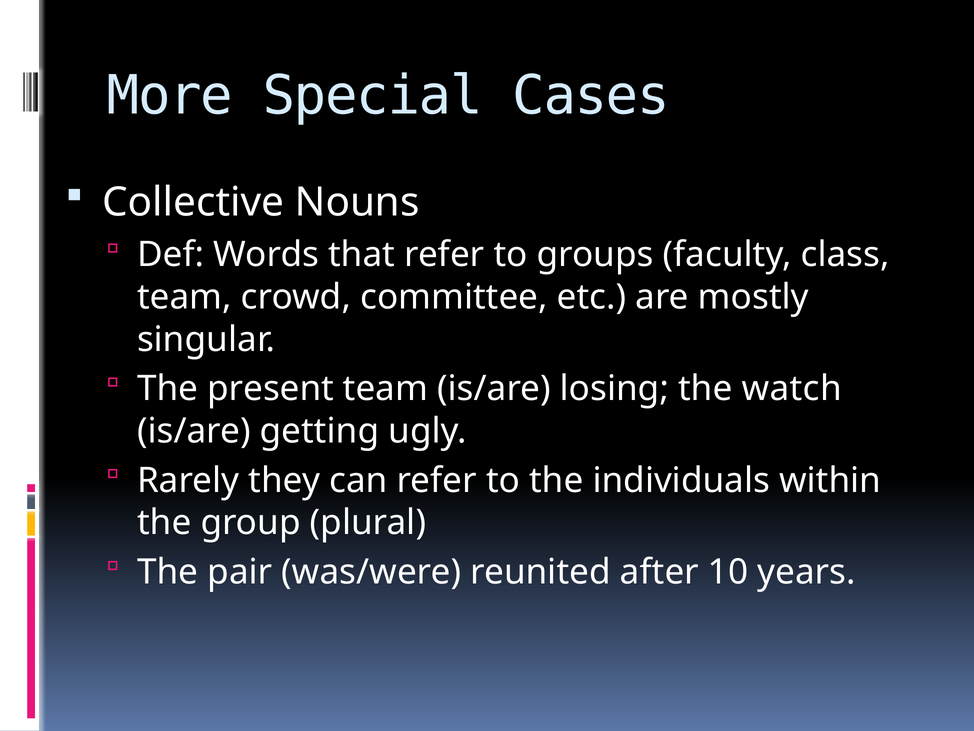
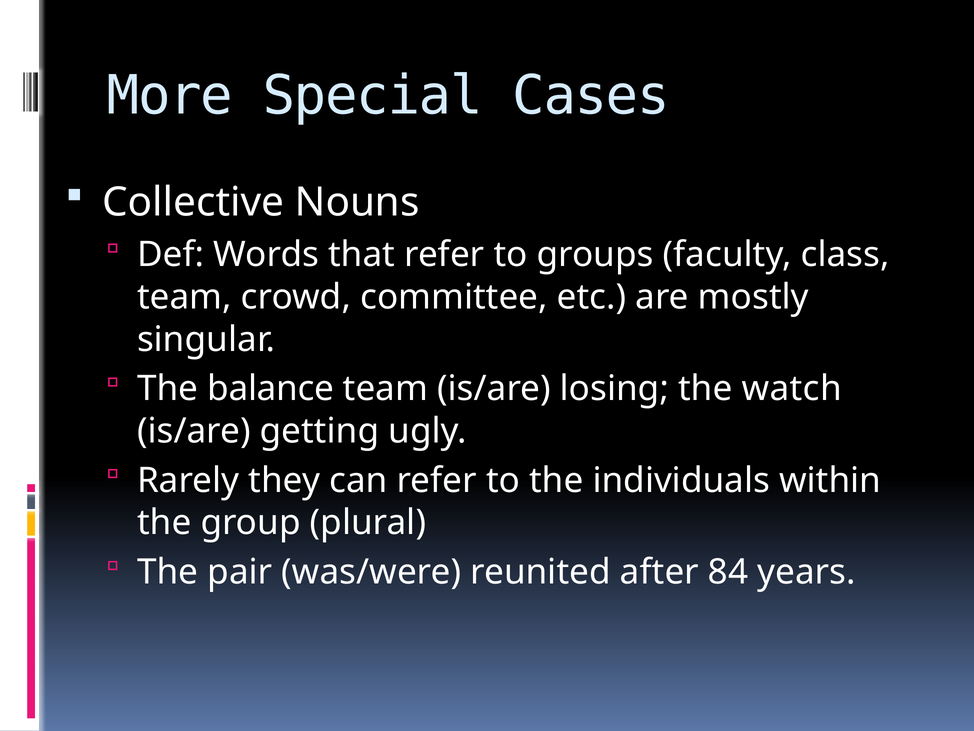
present: present -> balance
10: 10 -> 84
